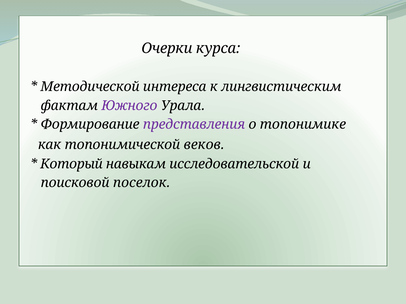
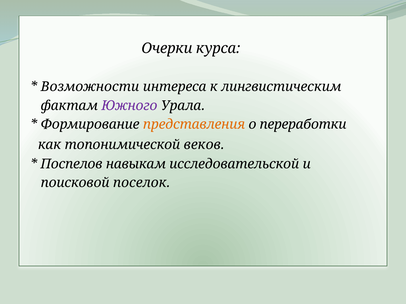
Методической: Методической -> Возможности
представления colour: purple -> orange
топонимике: топонимике -> переработки
Который: Который -> Поспелов
